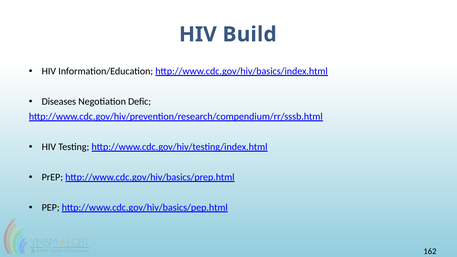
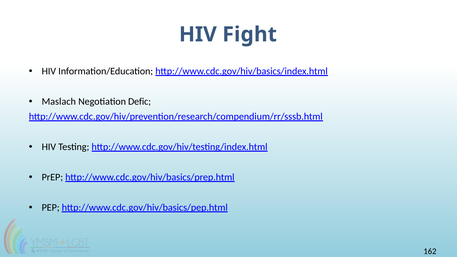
Build: Build -> Fight
Diseases: Diseases -> Maslach
